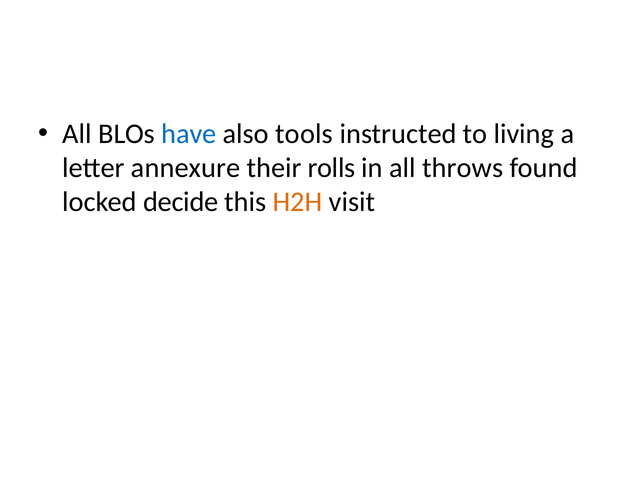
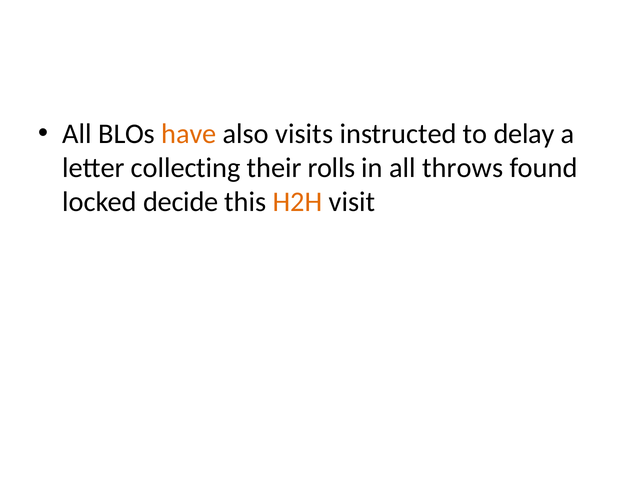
have colour: blue -> orange
tools: tools -> visits
living: living -> delay
annexure: annexure -> collecting
